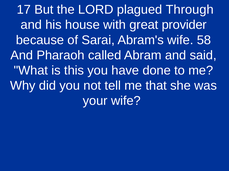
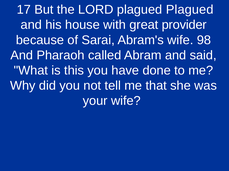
plagued Through: Through -> Plagued
58: 58 -> 98
